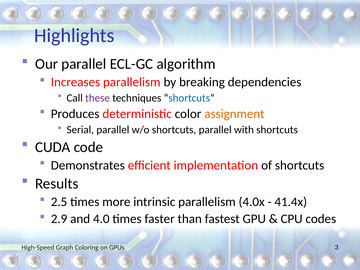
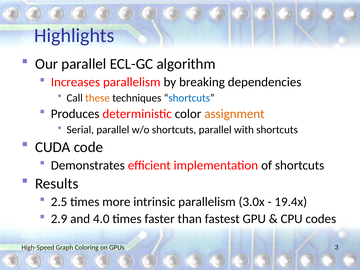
these colour: purple -> orange
4.0x: 4.0x -> 3.0x
41.4x: 41.4x -> 19.4x
